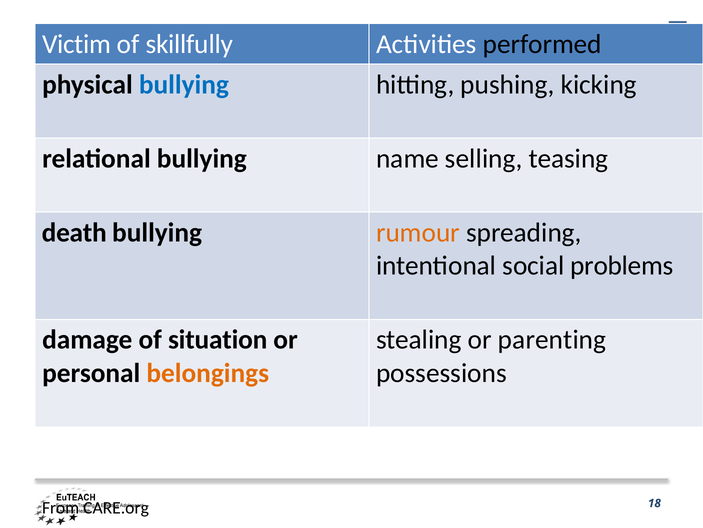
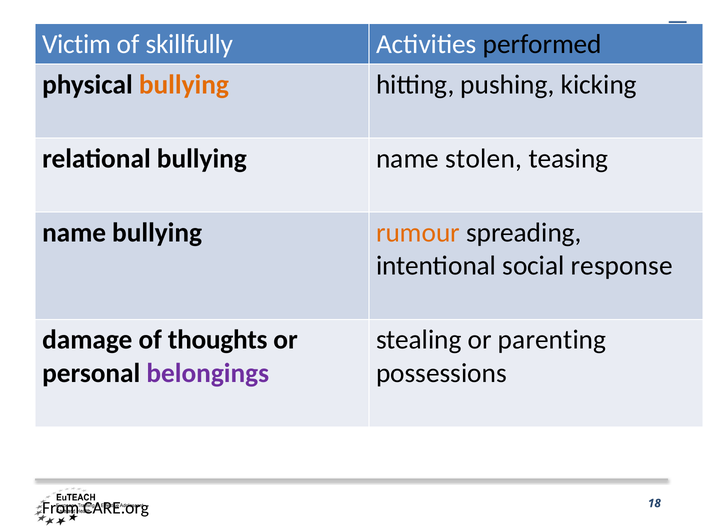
bullying at (184, 84) colour: blue -> orange
selling: selling -> stolen
death at (74, 232): death -> name
problems: problems -> response
situation: situation -> thoughts
belongings colour: orange -> purple
